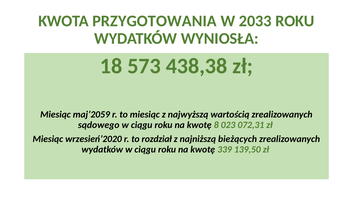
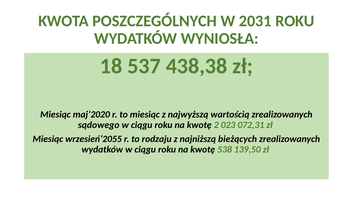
PRZYGOTOWANIA: PRZYGOTOWANIA -> POSZCZEGÓLNYCH
2033: 2033 -> 2031
573: 573 -> 537
maj’2059: maj’2059 -> maj’2020
8: 8 -> 2
wrzesień’2020: wrzesień’2020 -> wrzesień’2055
rozdział: rozdział -> rodzaju
339: 339 -> 538
